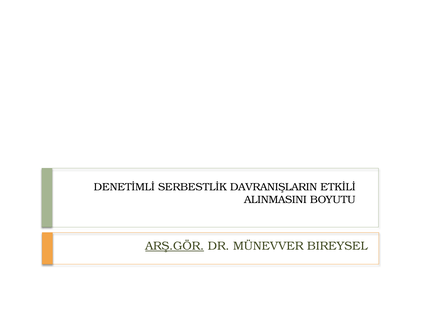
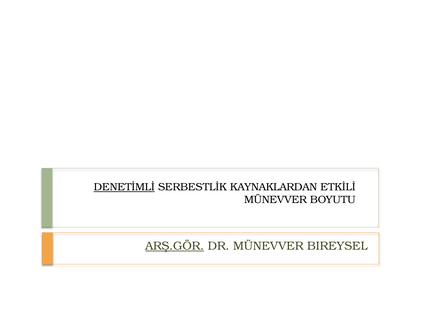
DENETİMLİ underline: none -> present
DAVRANIŞLARIN: DAVRANIŞLARIN -> KAYNAKLARDAN
ALINMASINI at (275, 200): ALINMASINI -> MÜNEVVER
